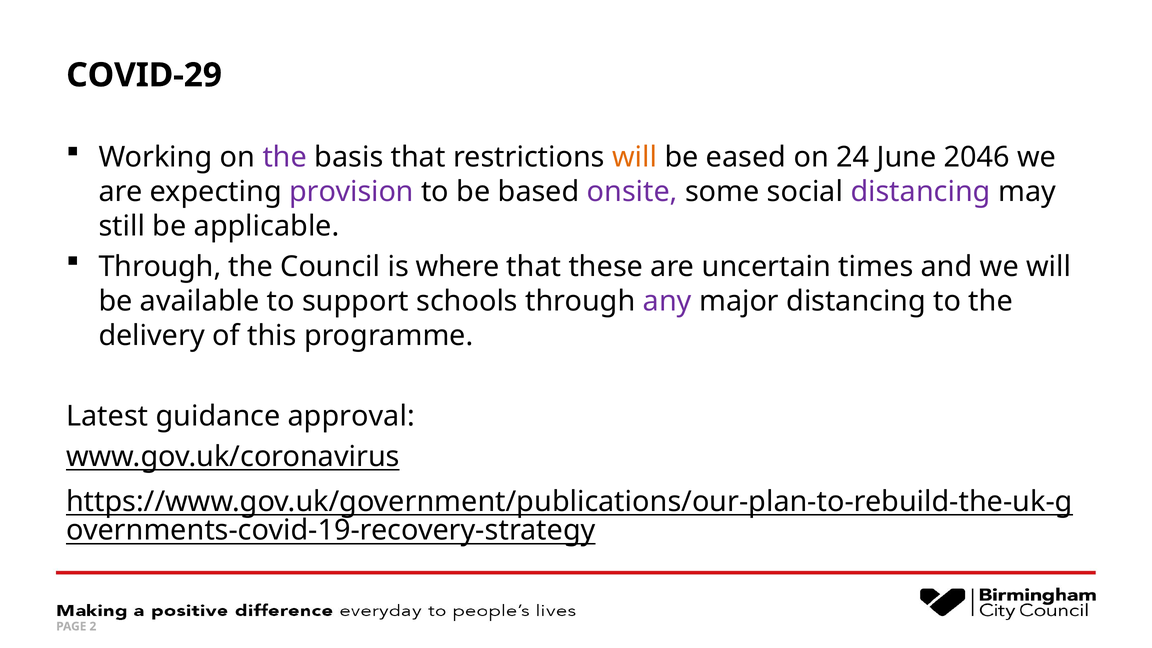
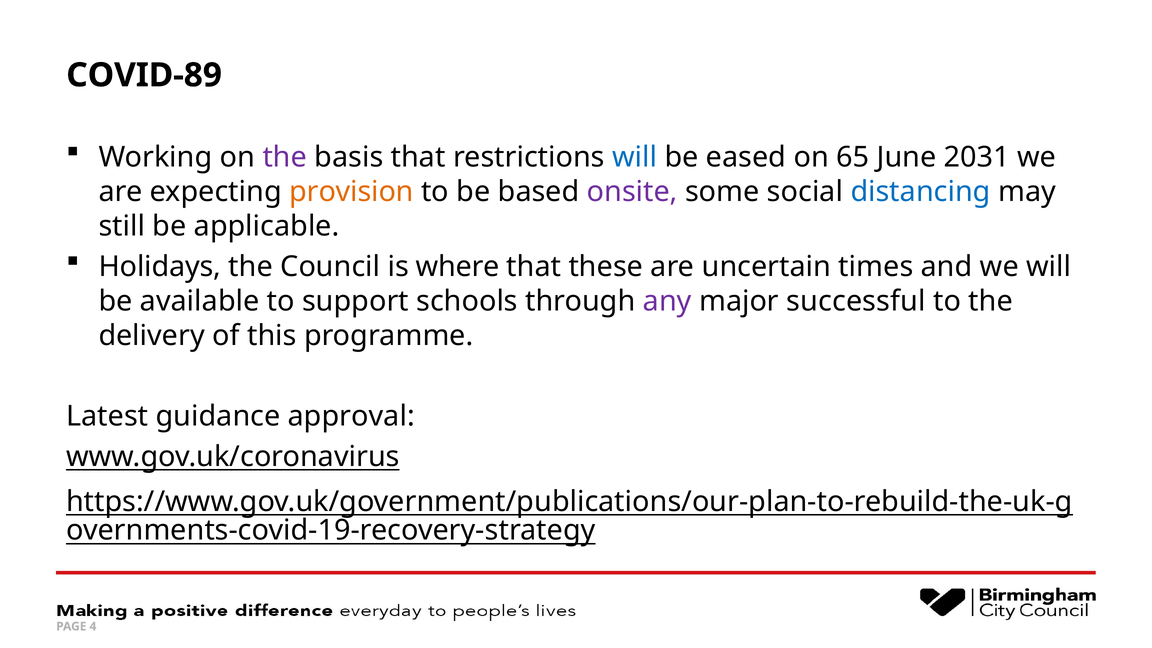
COVID-29: COVID-29 -> COVID-89
will at (635, 157) colour: orange -> blue
24: 24 -> 65
2046: 2046 -> 2031
provision colour: purple -> orange
distancing at (921, 192) colour: purple -> blue
Through at (160, 267): Through -> Holidays
major distancing: distancing -> successful
2: 2 -> 4
